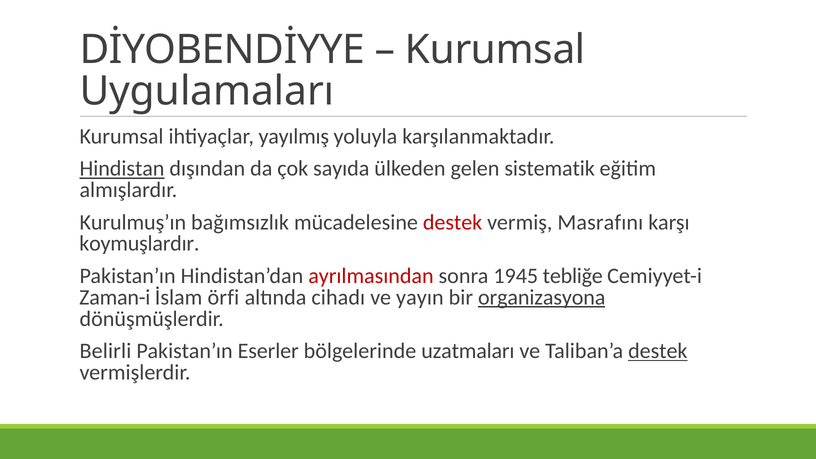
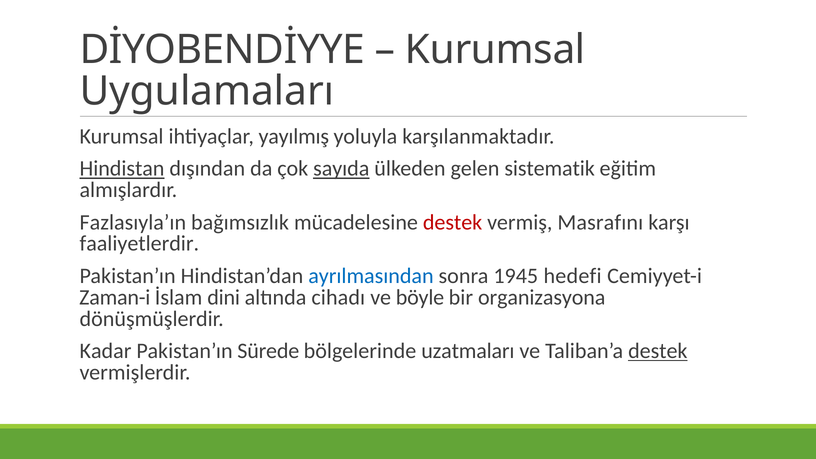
sayıda underline: none -> present
Kurulmuş’ın: Kurulmuş’ın -> Fazlasıyla’ın
koymuşlardır: koymuşlardır -> faaliyetlerdir
ayrılmasından colour: red -> blue
tebliğe: tebliğe -> hedefi
örfi: örfi -> dini
yayın: yayın -> böyle
organizasyona underline: present -> none
Belirli: Belirli -> Kadar
Eserler: Eserler -> Sürede
